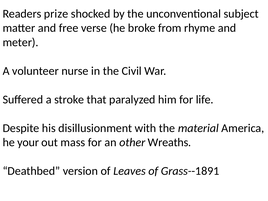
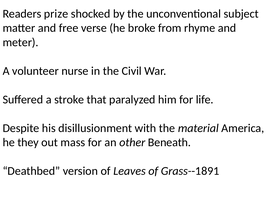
your: your -> they
Wreaths: Wreaths -> Beneath
